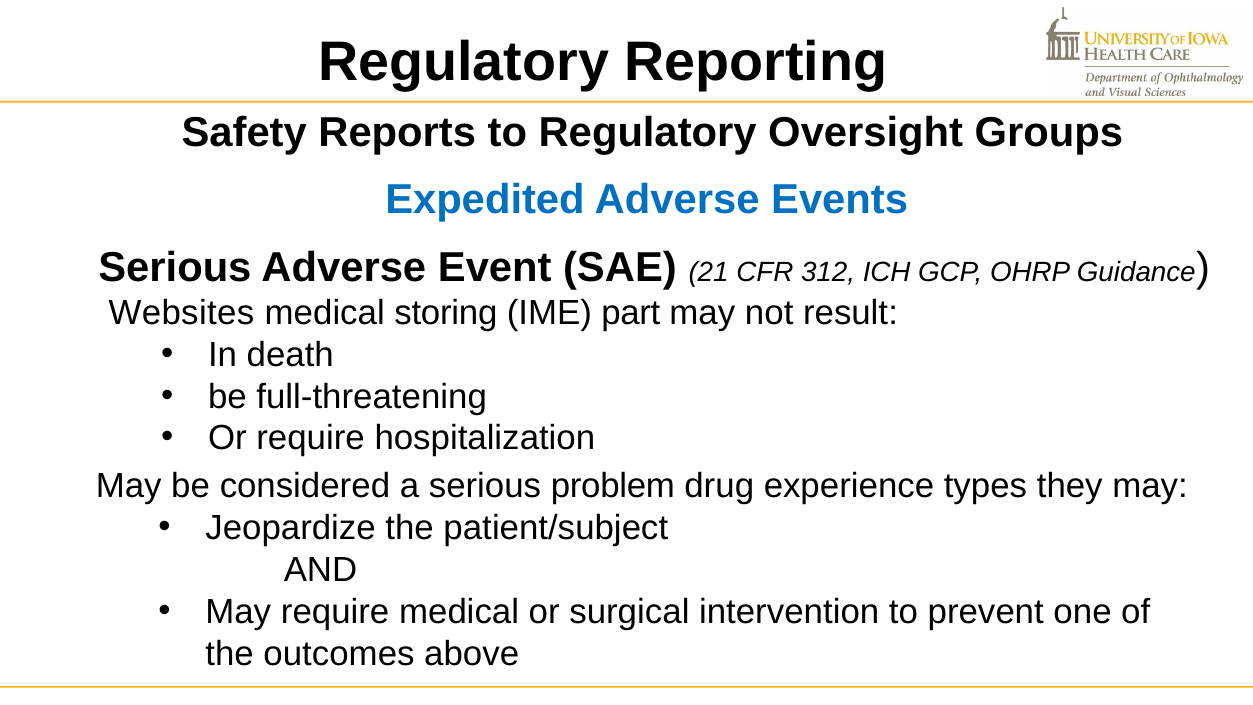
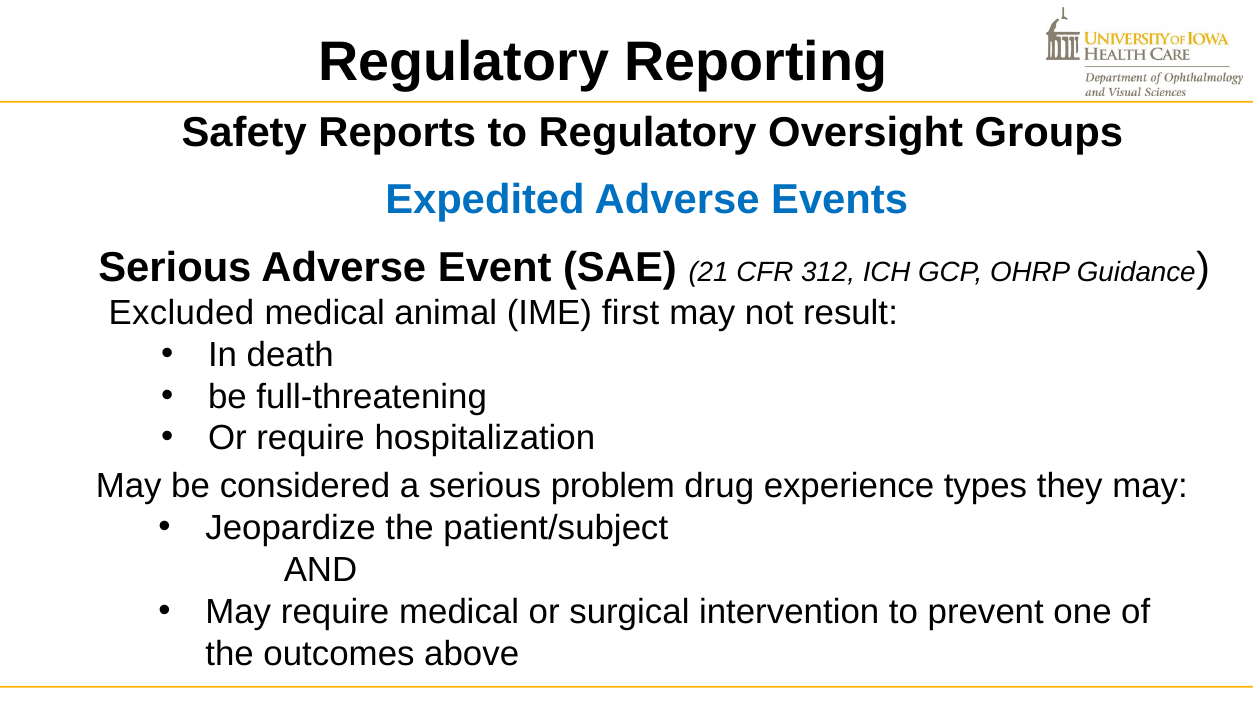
Websites: Websites -> Excluded
storing: storing -> animal
part: part -> first
